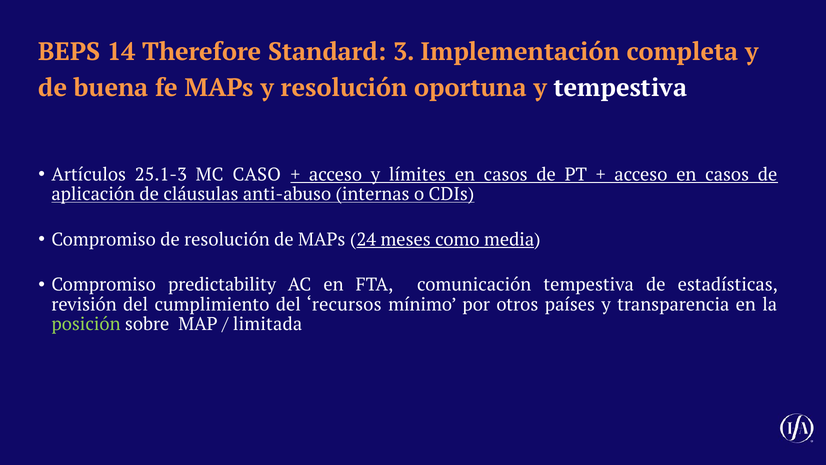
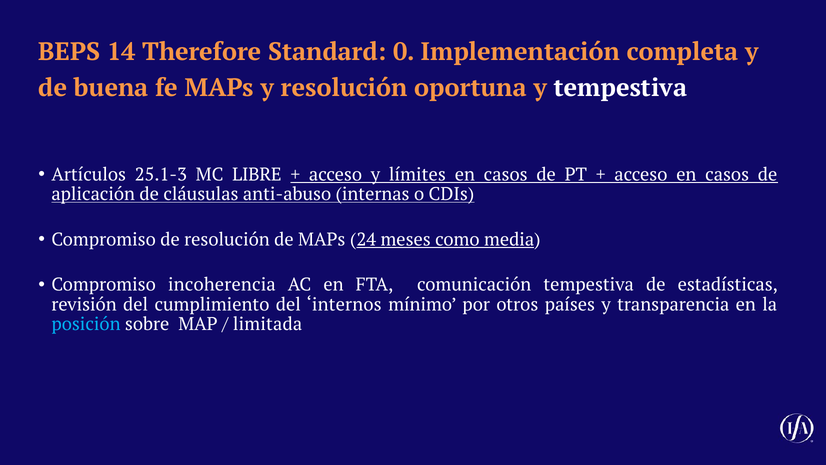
3: 3 -> 0
CASO: CASO -> LIBRE
predictability: predictability -> incoherencia
recursos: recursos -> internos
posición colour: light green -> light blue
